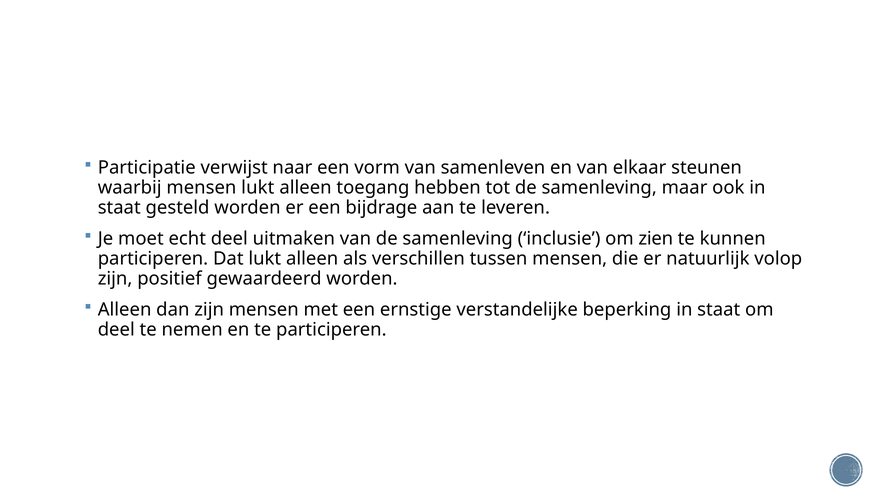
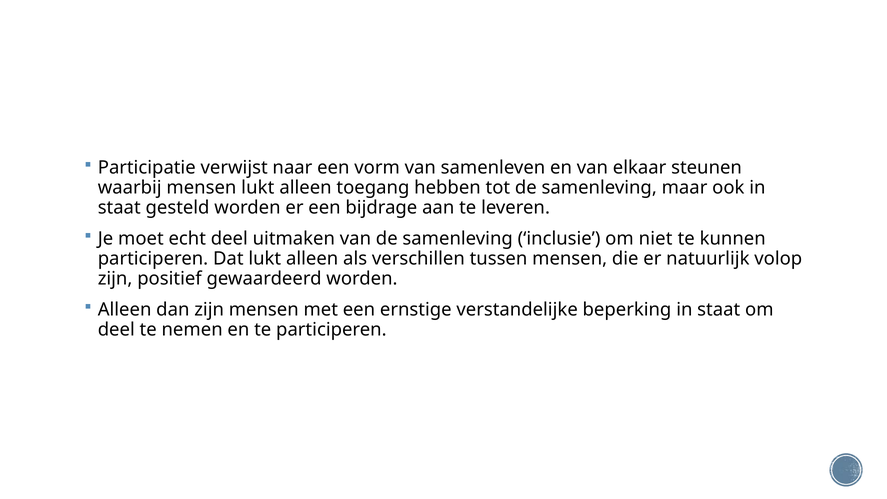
zien: zien -> niet
